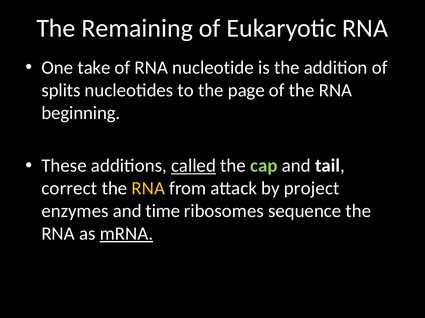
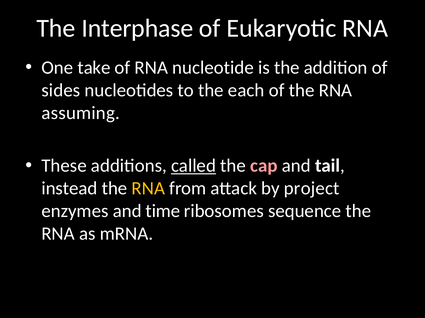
Remaining: Remaining -> Interphase
splits: splits -> sides
page: page -> each
beginning: beginning -> assuming
cap colour: light green -> pink
correct: correct -> instead
mRNA underline: present -> none
